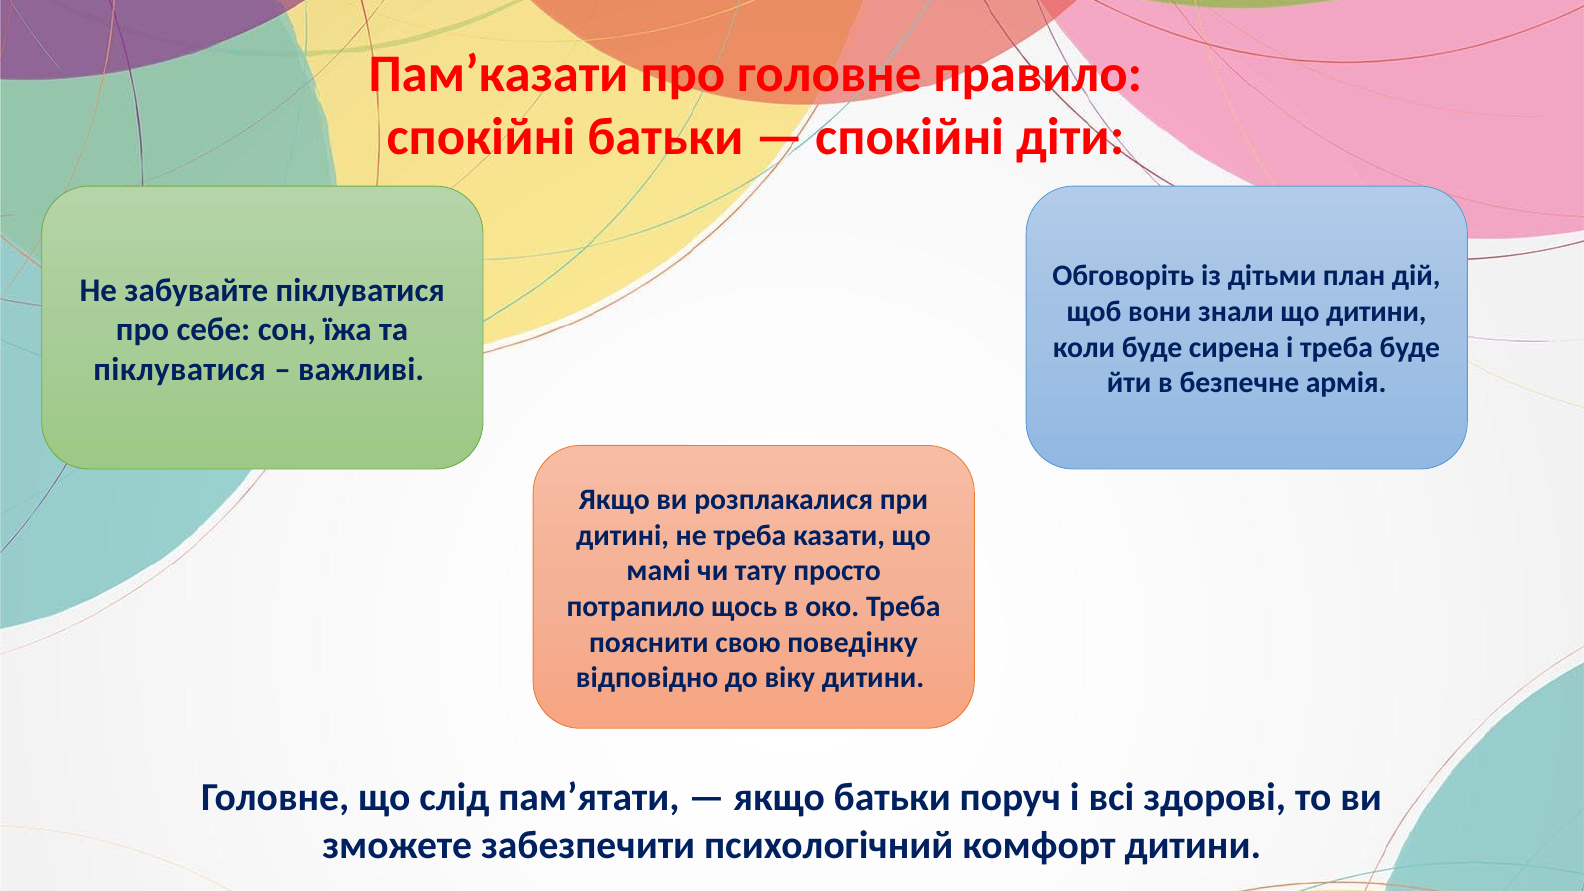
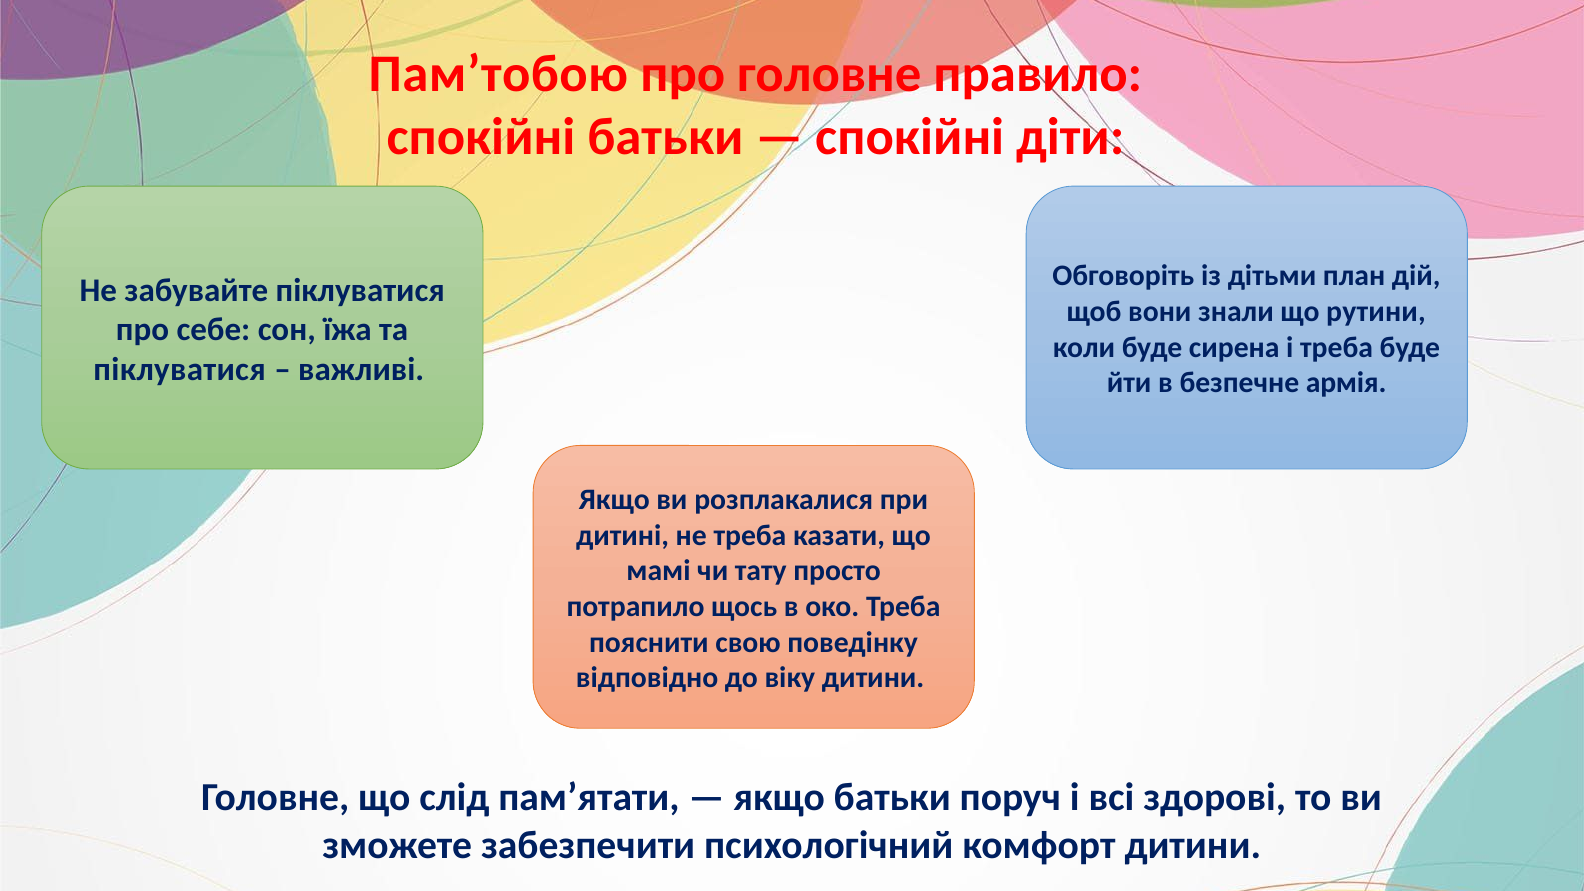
Пам’казати: Пам’казати -> Пам’тобою
що дитини: дитини -> рутини
